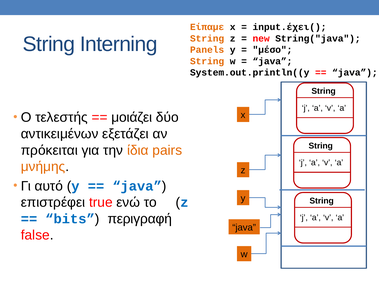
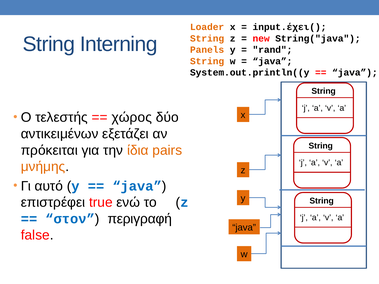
Είπαμε: Είπαμε -> Loader
μέσο: μέσο -> rand
μοιάζει: μοιάζει -> χώρος
bits: bits -> στον
